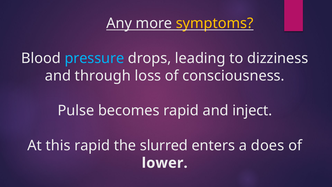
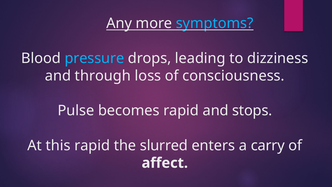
symptoms colour: yellow -> light blue
inject: inject -> stops
does: does -> carry
lower: lower -> affect
